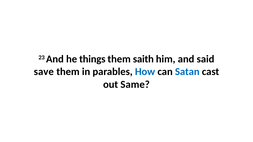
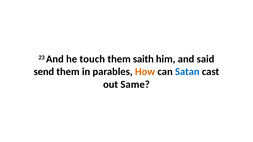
things: things -> touch
save: save -> send
How colour: blue -> orange
